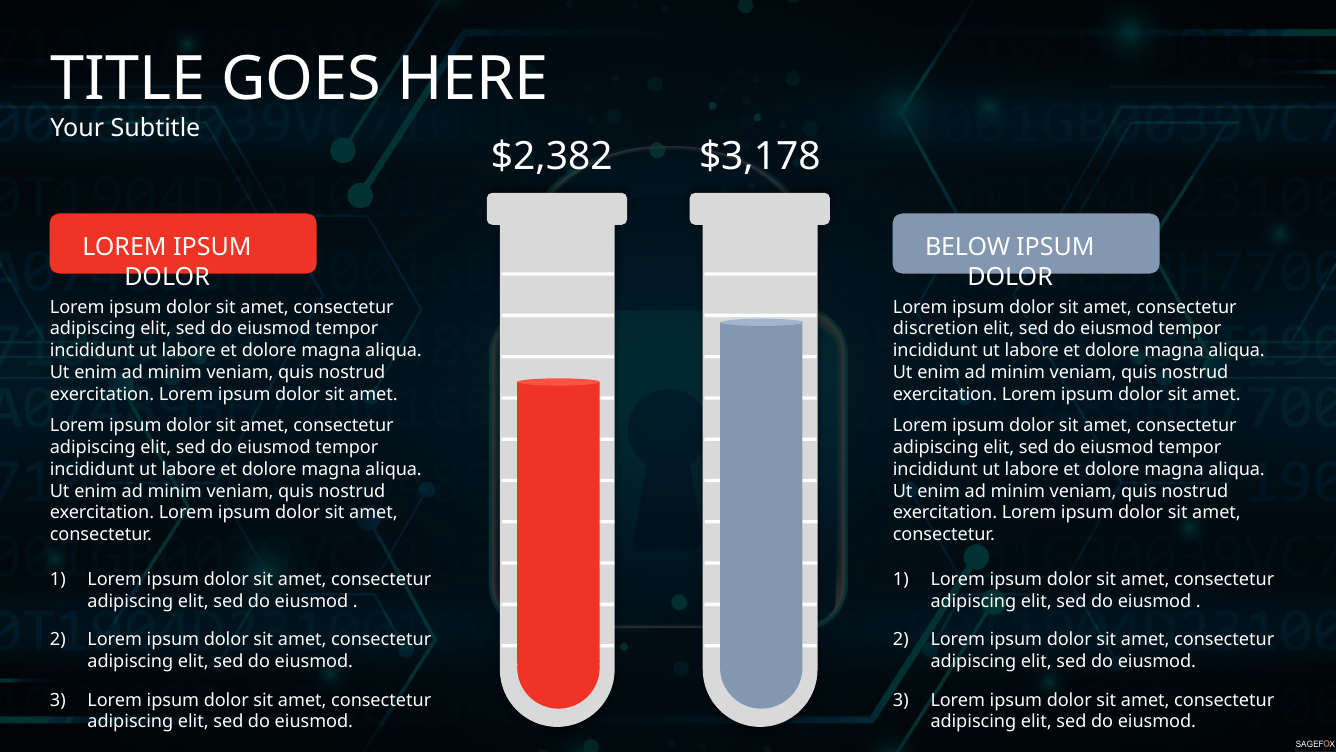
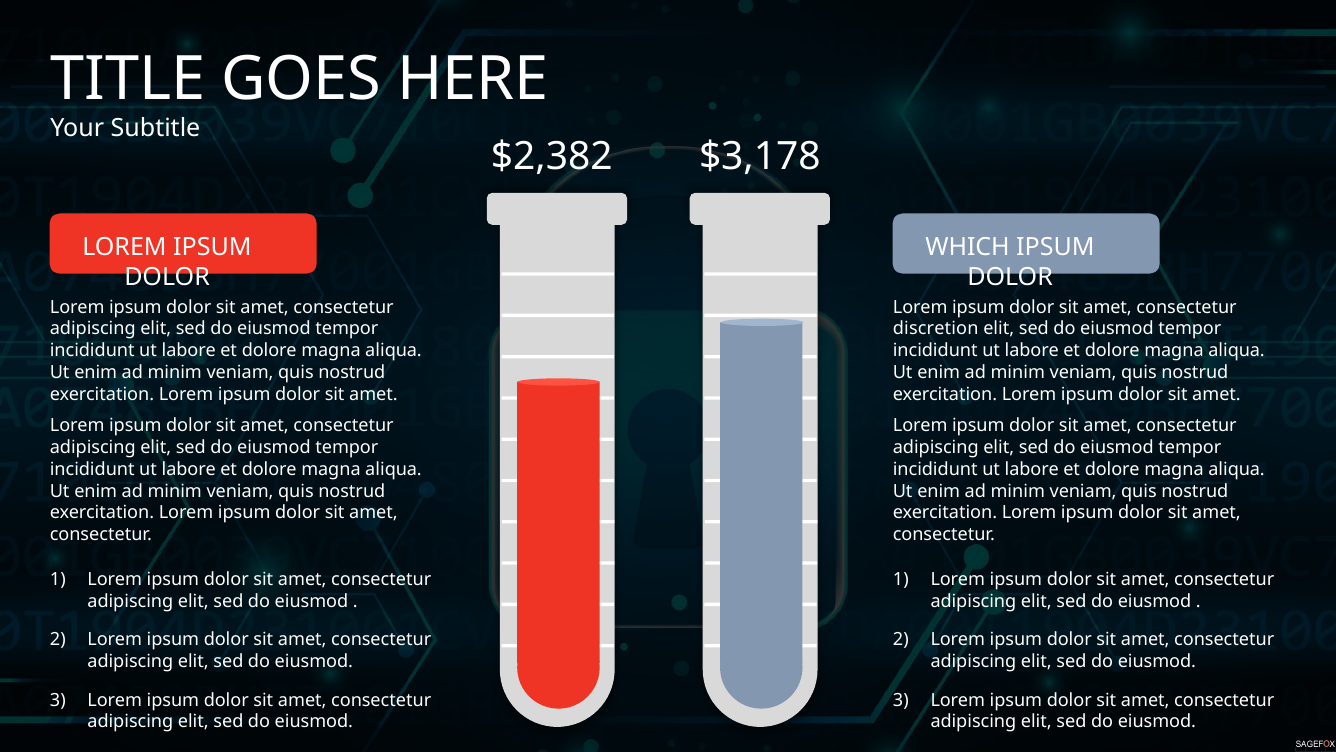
BELOW: BELOW -> WHICH
